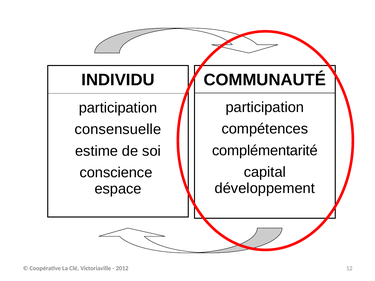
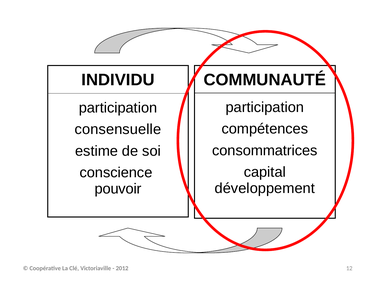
complémentarité: complémentarité -> consommatrices
espace: espace -> pouvoir
